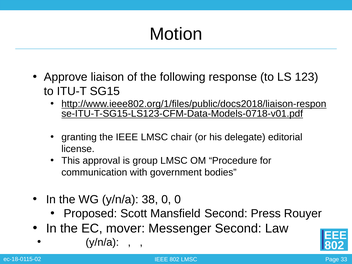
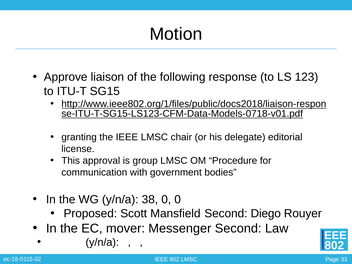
Press: Press -> Diego
